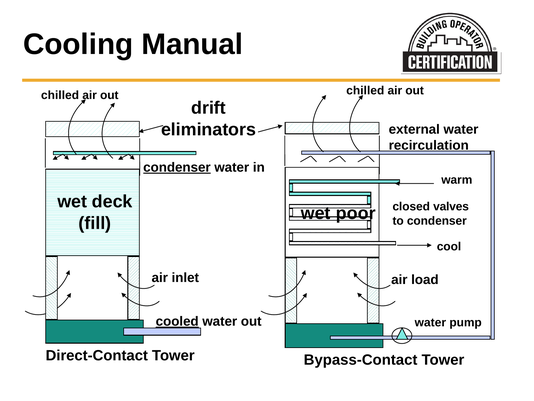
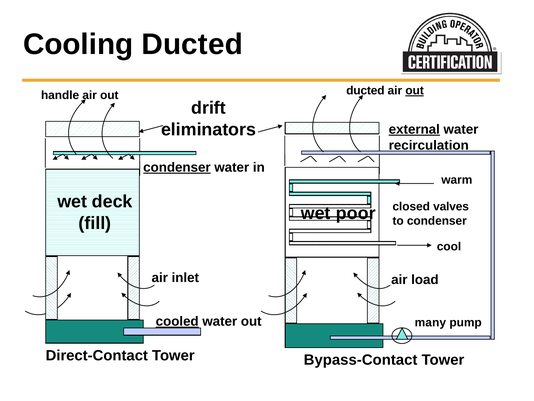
Cooling Manual: Manual -> Ducted
chilled at (365, 91): chilled -> ducted
out at (415, 91) underline: none -> present
chilled at (60, 95): chilled -> handle
external underline: none -> present
water at (430, 322): water -> many
